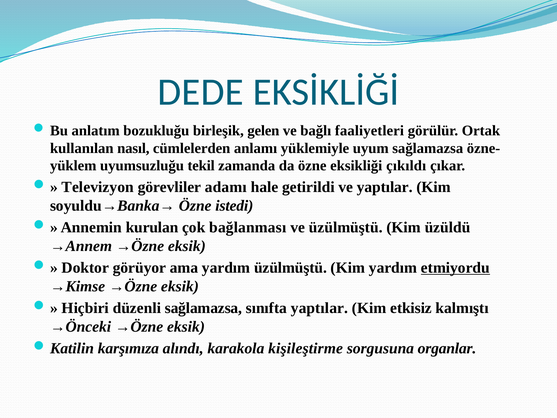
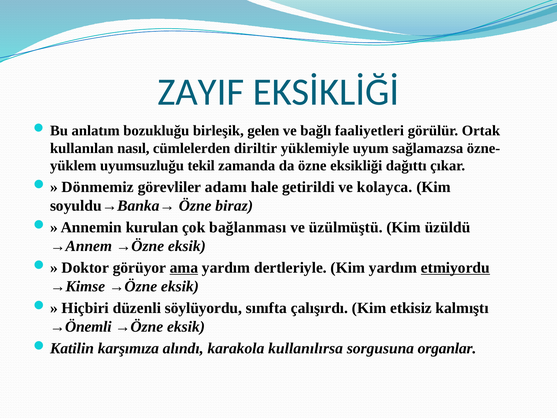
DEDE: DEDE -> ZAYIF
anlamı: anlamı -> diriltir
çıkıldı: çıkıldı -> dağıttı
Televizyon: Televizyon -> Dönmemiz
ve yaptılar: yaptılar -> kolayca
istedi: istedi -> biraz
ama underline: none -> present
yardım üzülmüştü: üzülmüştü -> dertleriyle
düzenli sağlamazsa: sağlamazsa -> söylüyordu
sınıfta yaptılar: yaptılar -> çalışırdı
→Önceki: →Önceki -> →Önemli
kişileştirme: kişileştirme -> kullanılırsa
